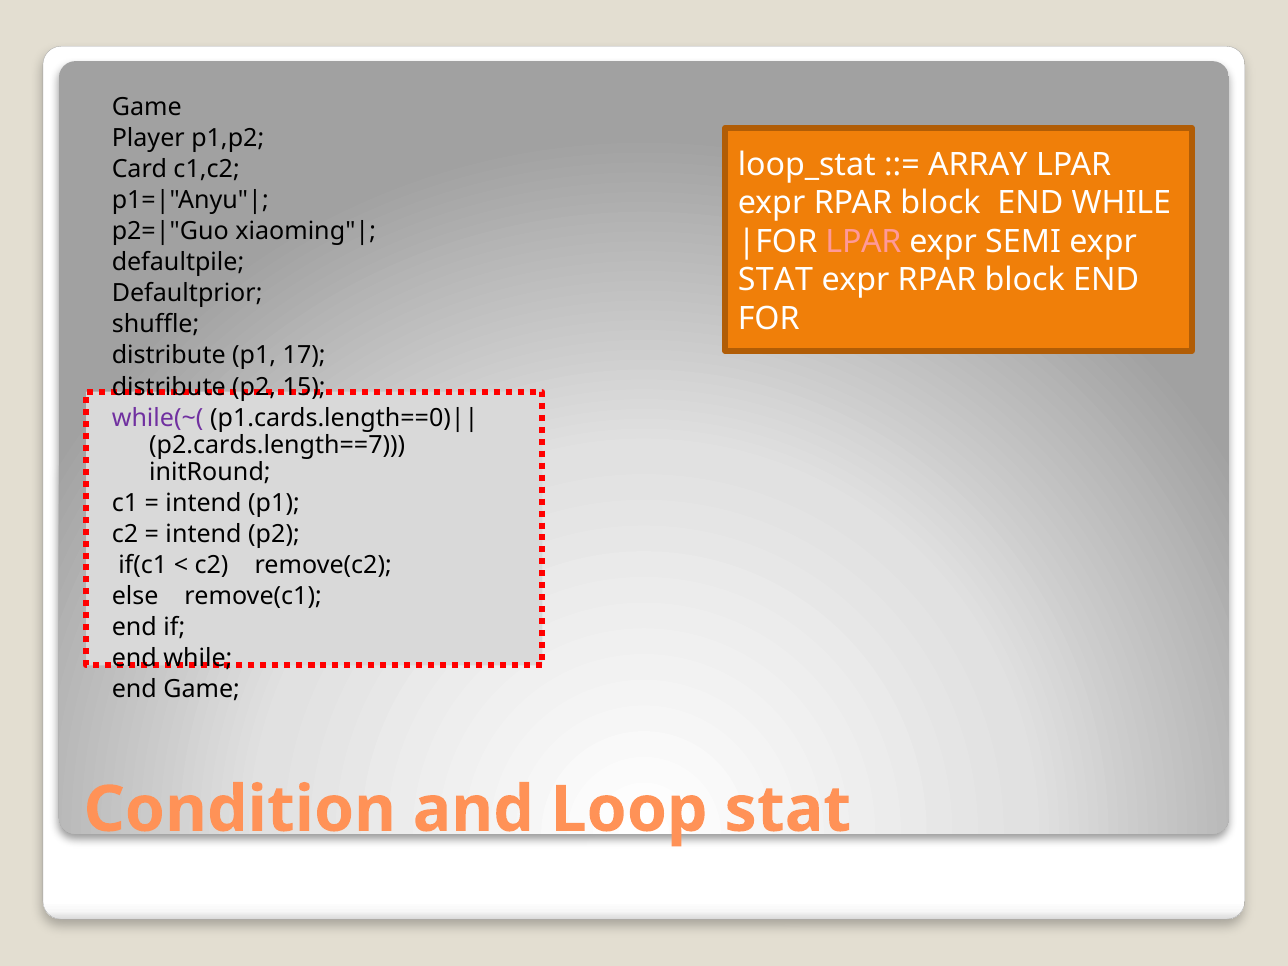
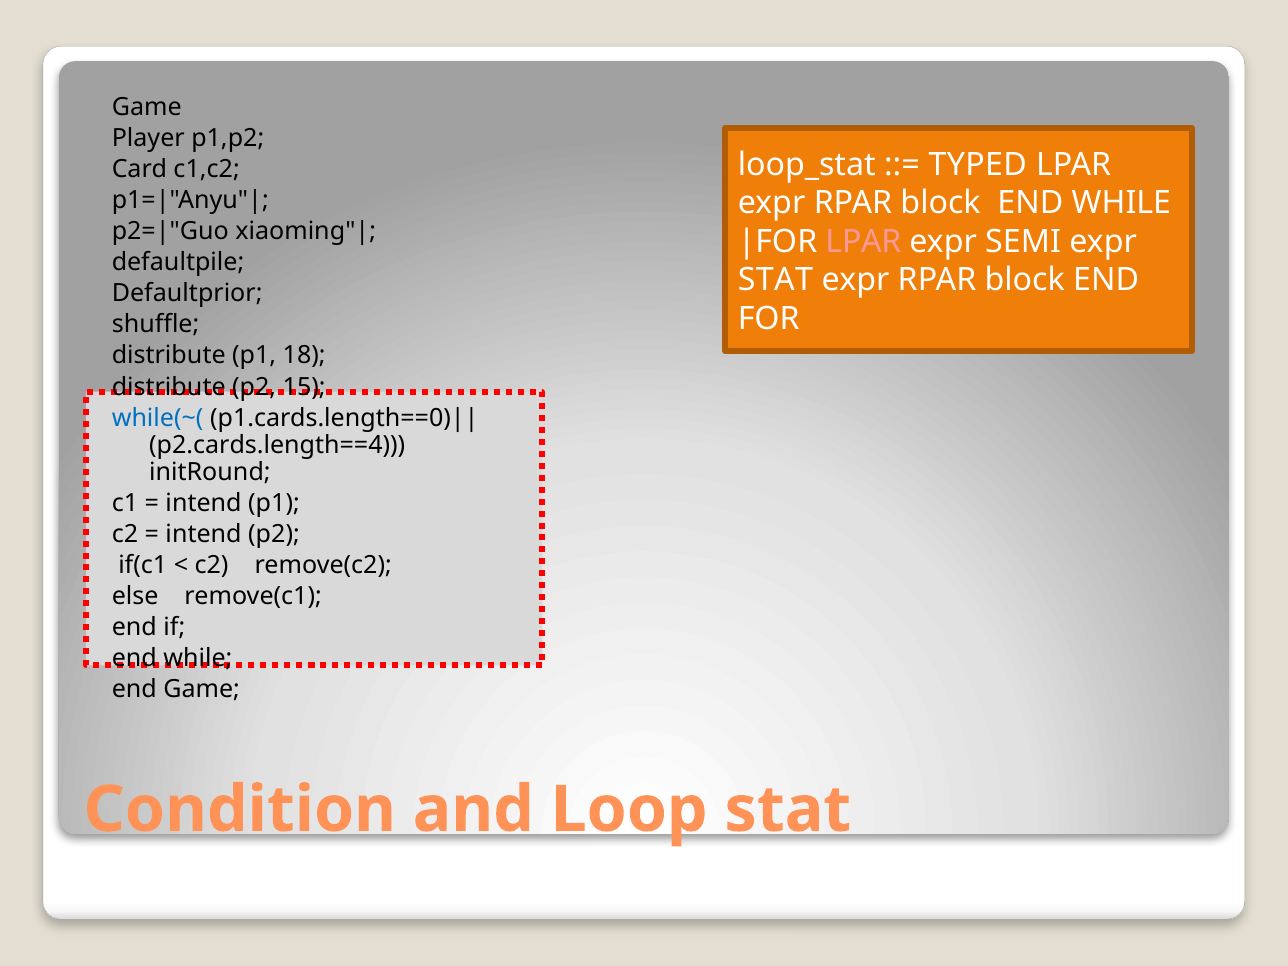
ARRAY: ARRAY -> TYPED
17: 17 -> 18
while(~( colour: purple -> blue
p2.cards.length==7: p2.cards.length==7 -> p2.cards.length==4
